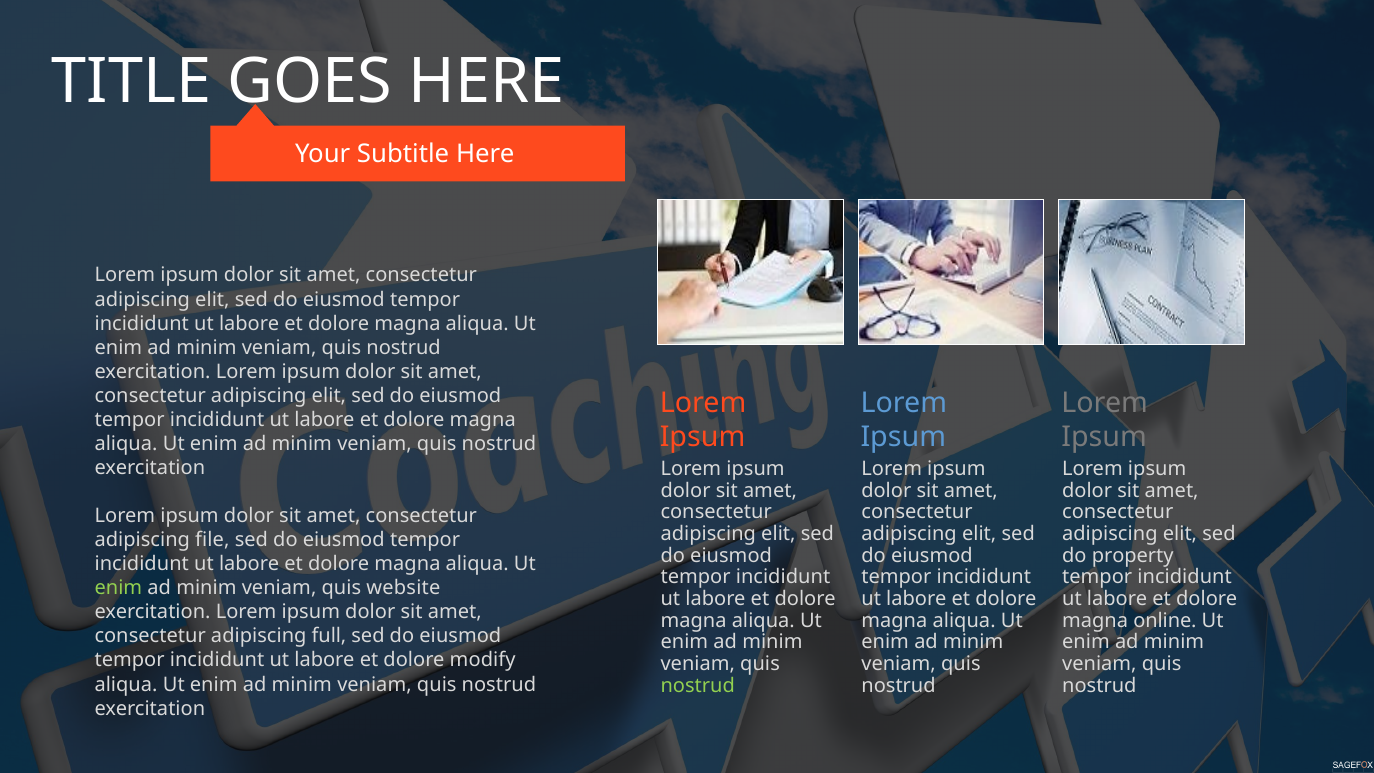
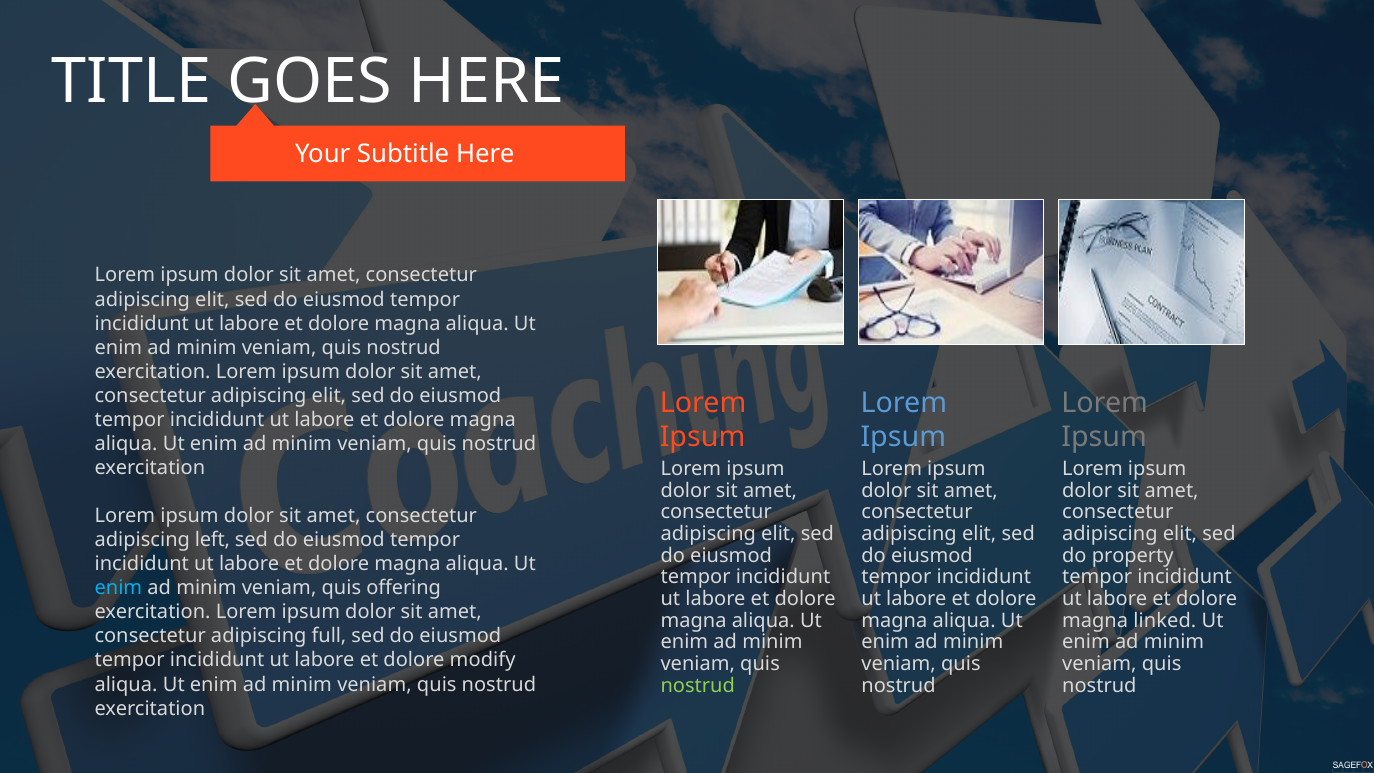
file: file -> left
enim at (118, 588) colour: light green -> light blue
website: website -> offering
online: online -> linked
